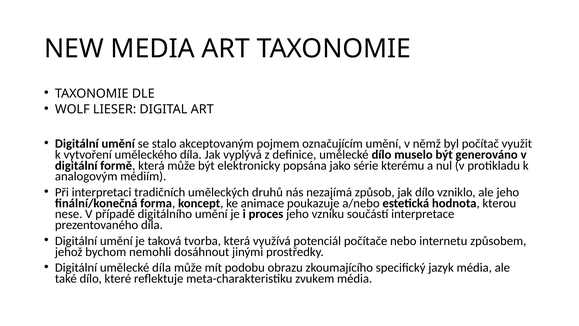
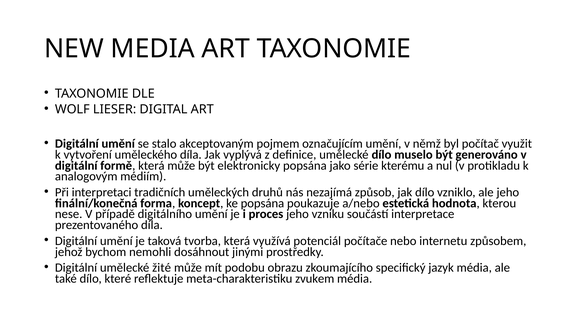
ke animace: animace -> popsána
umělecké díla: díla -> žité
